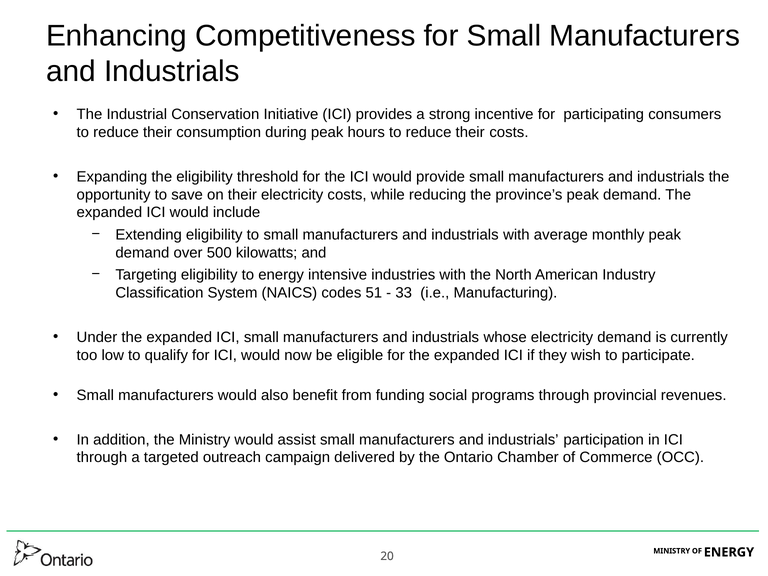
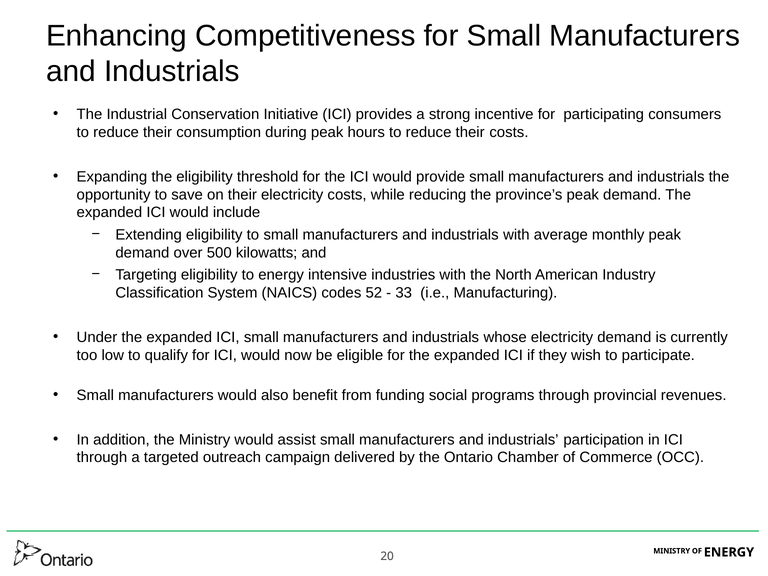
51: 51 -> 52
